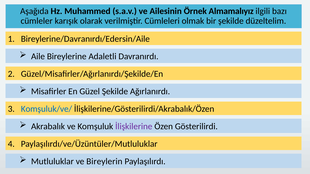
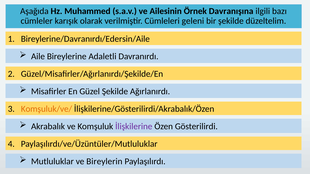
Almamalıyız: Almamalıyız -> Davranışına
olmak: olmak -> geleni
Komşuluk/ve/ colour: blue -> orange
